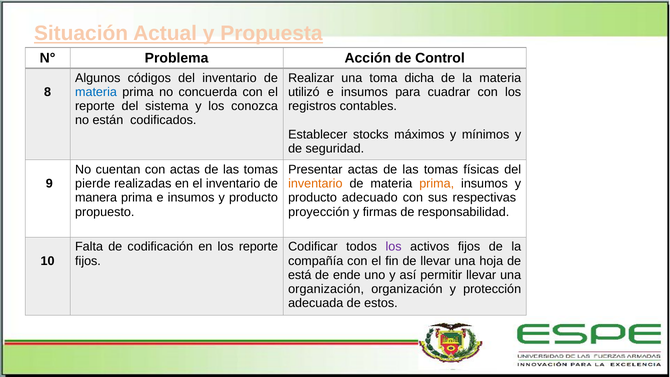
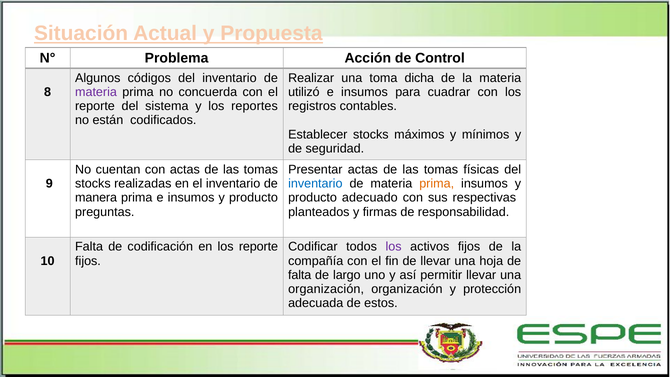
materia at (96, 92) colour: blue -> purple
conozca: conozca -> reportes
pierde at (93, 184): pierde -> stocks
inventario at (315, 184) colour: orange -> blue
propuesto: propuesto -> preguntas
proyección: proyección -> planteados
está at (300, 275): está -> falta
ende: ende -> largo
